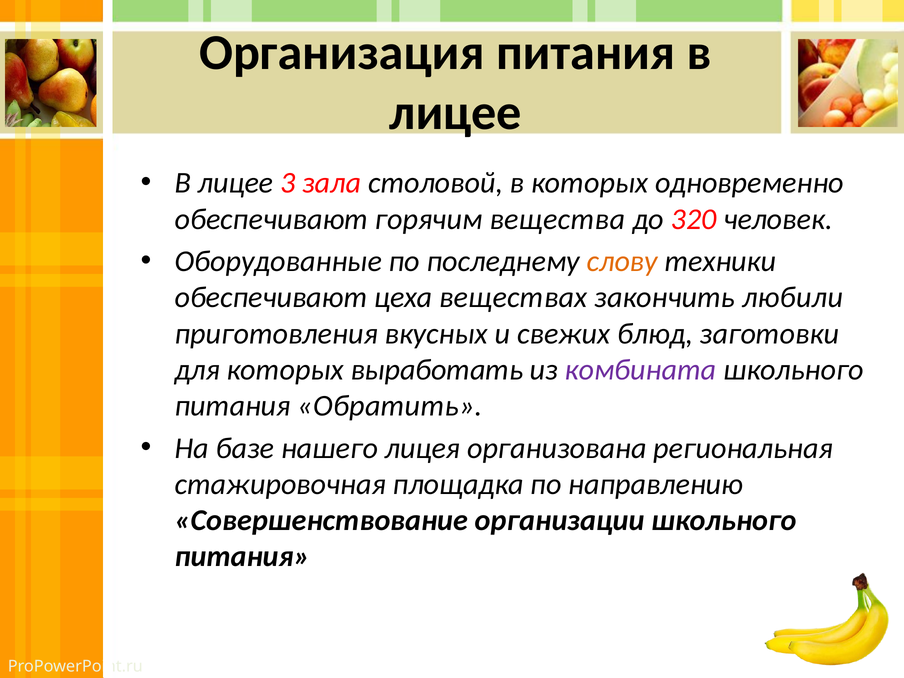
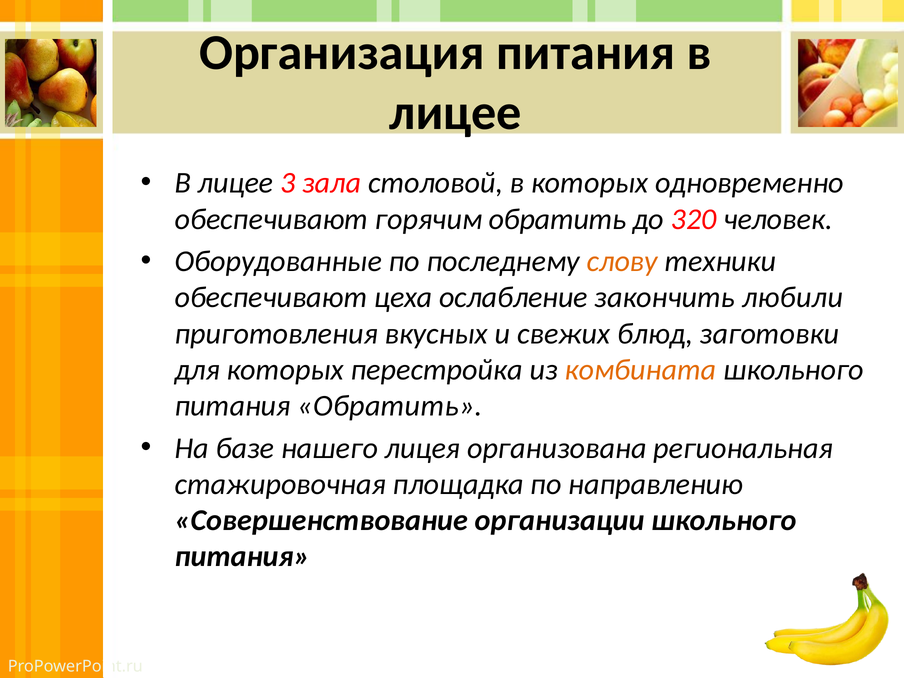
горячим вещества: вещества -> обратить
веществах: веществах -> ослабление
выработать: выработать -> перестройка
комбината colour: purple -> orange
